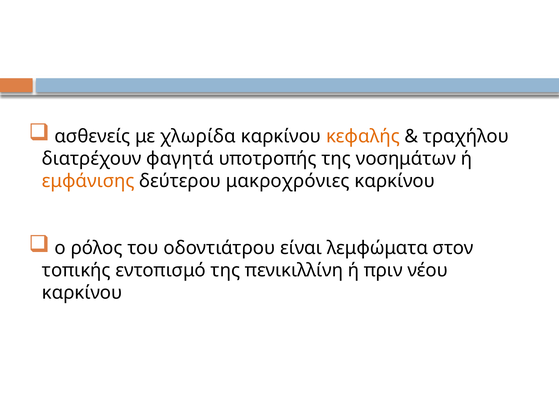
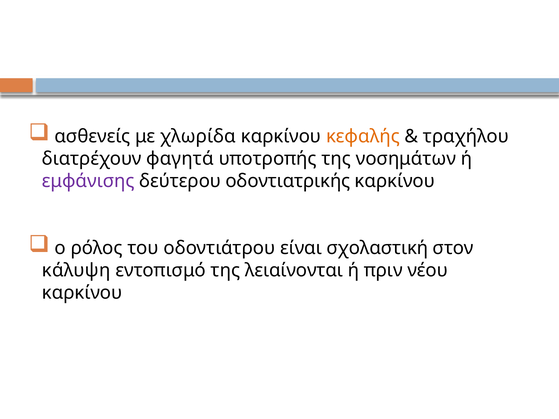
εμφάνισης colour: orange -> purple
μακροχρόνιες: μακροχρόνιες -> οδοντιατρικής
λεμφώματα: λεμφώματα -> σχολαστική
τοπικής: τοπικής -> κάλυψη
πενικιλλίνη: πενικιλλίνη -> λειαίνονται
